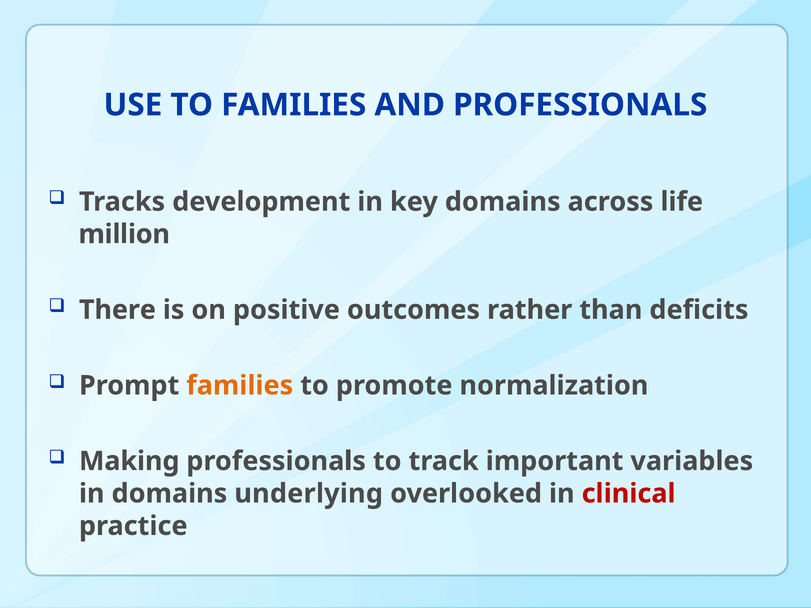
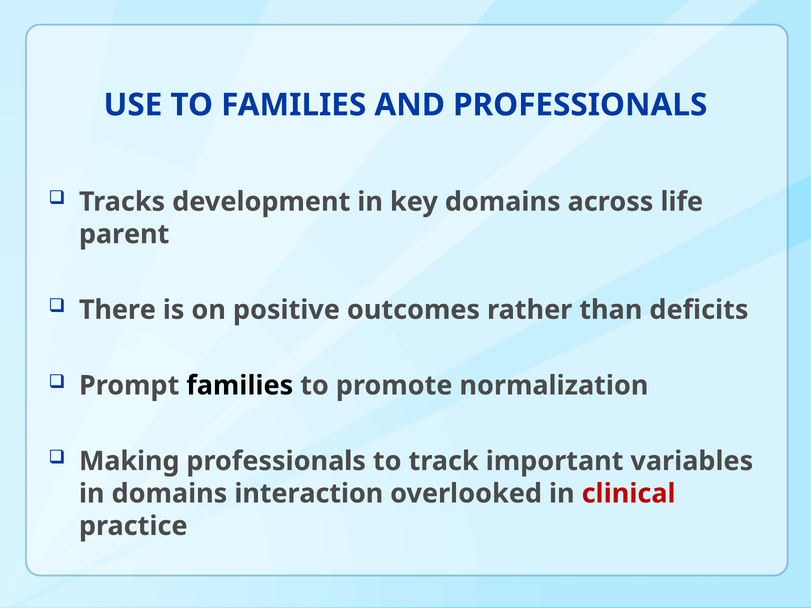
million: million -> parent
families at (240, 386) colour: orange -> black
underlying: underlying -> interaction
